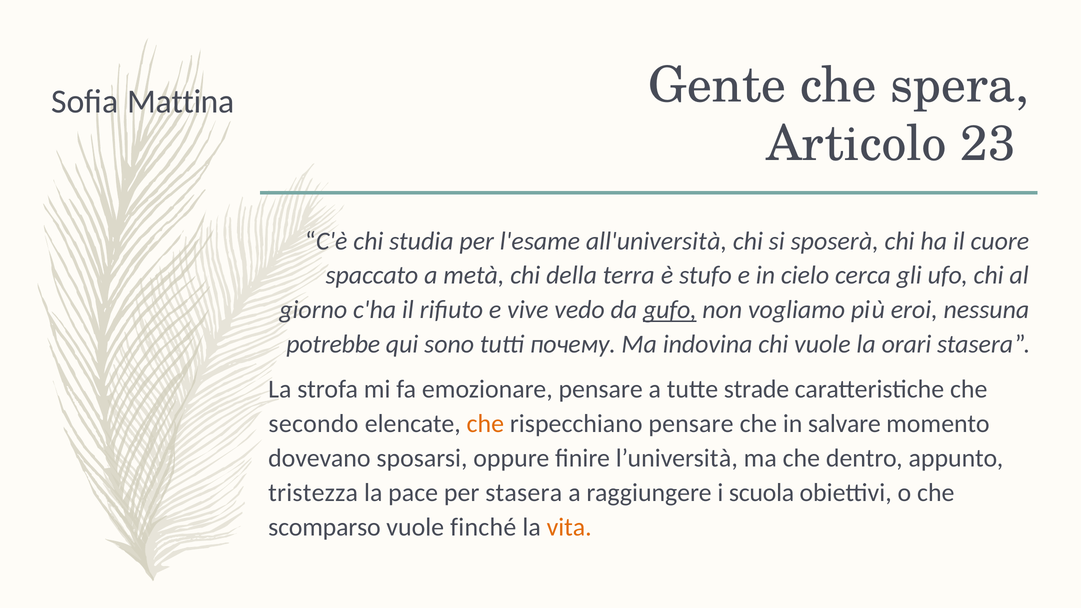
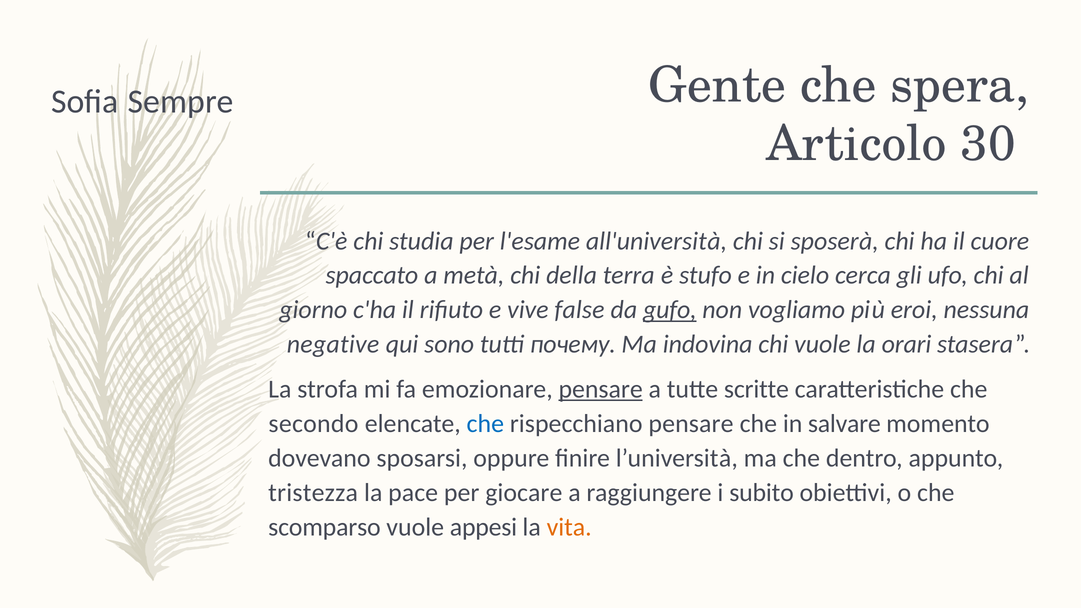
Mattina: Mattina -> Sempre
23: 23 -> 30
vedo: vedo -> false
potrebbe: potrebbe -> negative
pensare at (601, 389) underline: none -> present
strade: strade -> scritte
che at (485, 424) colour: orange -> blue
per stasera: stasera -> giocare
scuola: scuola -> subito
finché: finché -> appesi
